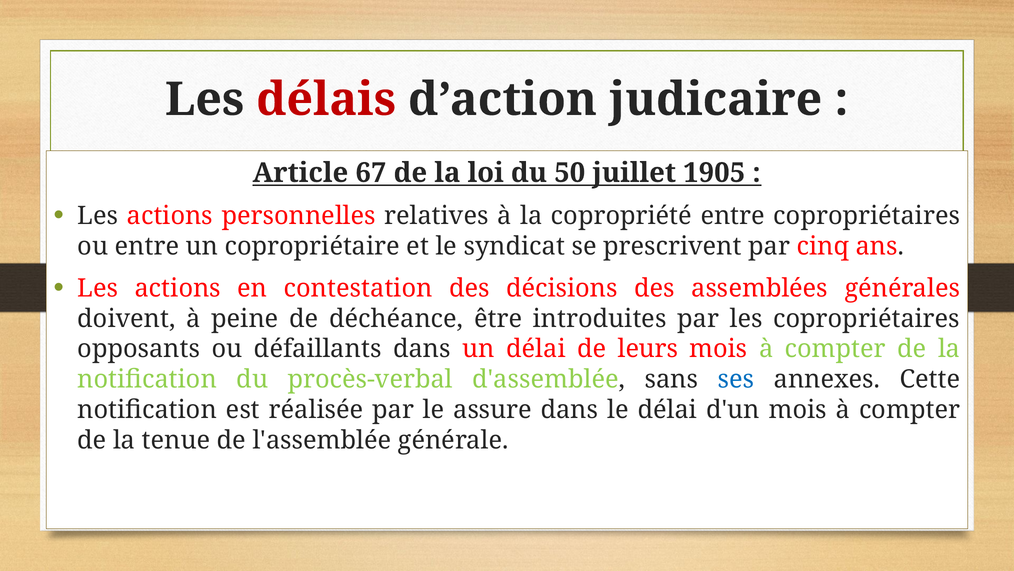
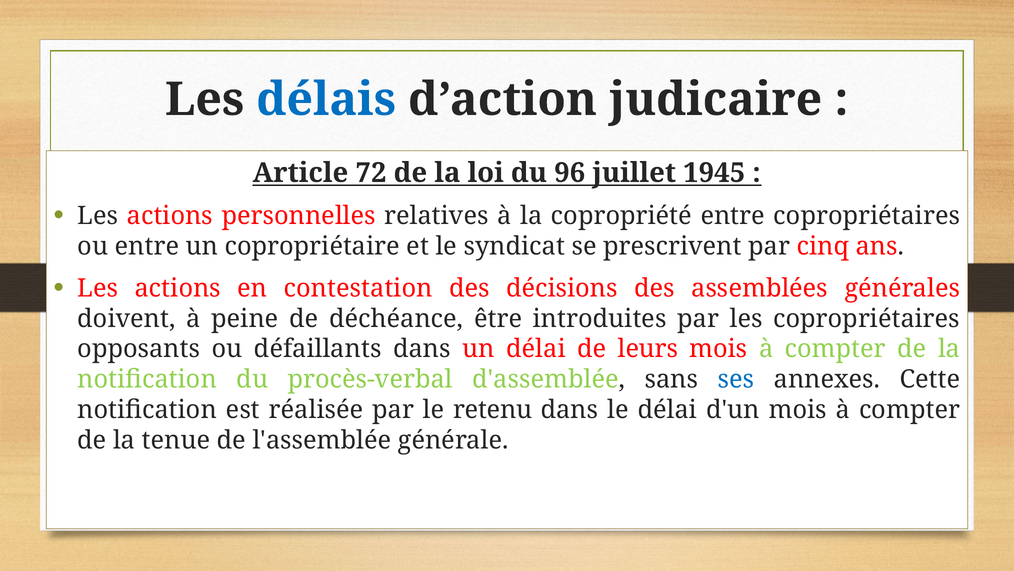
délais colour: red -> blue
67: 67 -> 72
50: 50 -> 96
1905: 1905 -> 1945
assure: assure -> retenu
